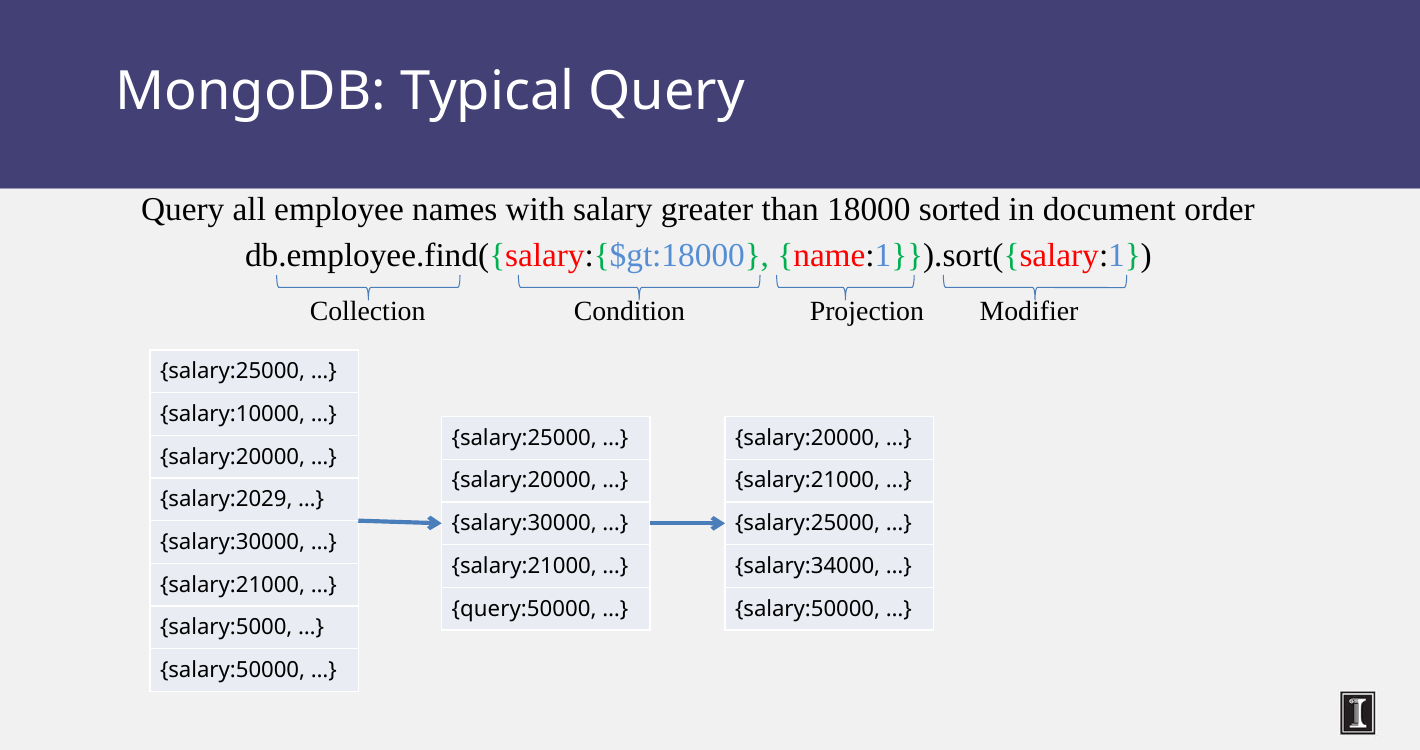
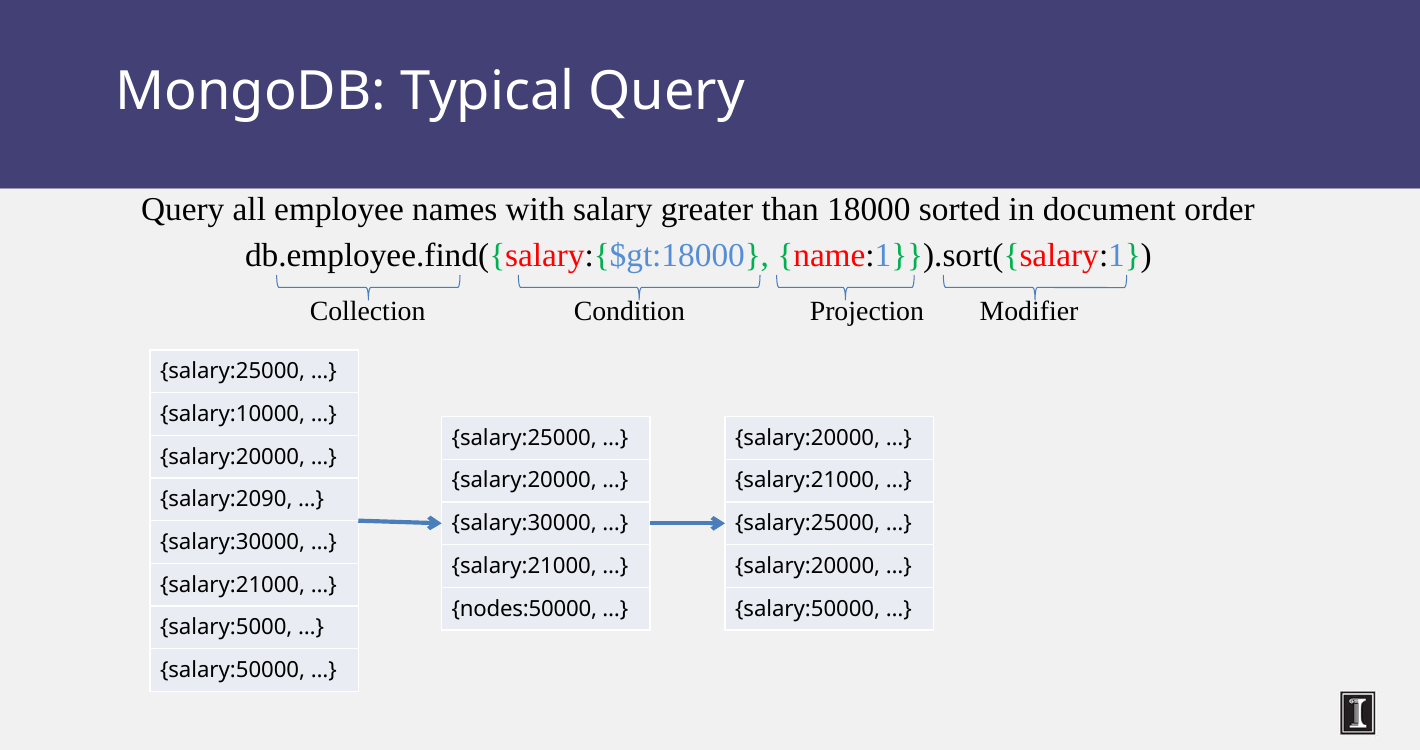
salary:2029: salary:2029 -> salary:2090
salary:34000 at (808, 566): salary:34000 -> salary:20000
query:50000: query:50000 -> nodes:50000
